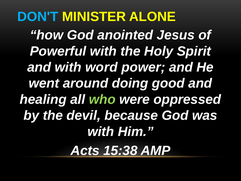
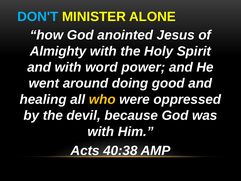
Powerful: Powerful -> Almighty
who colour: light green -> yellow
15:38: 15:38 -> 40:38
